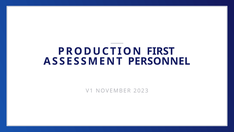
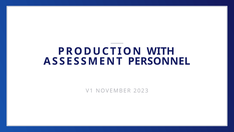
FIRST: FIRST -> WITH
